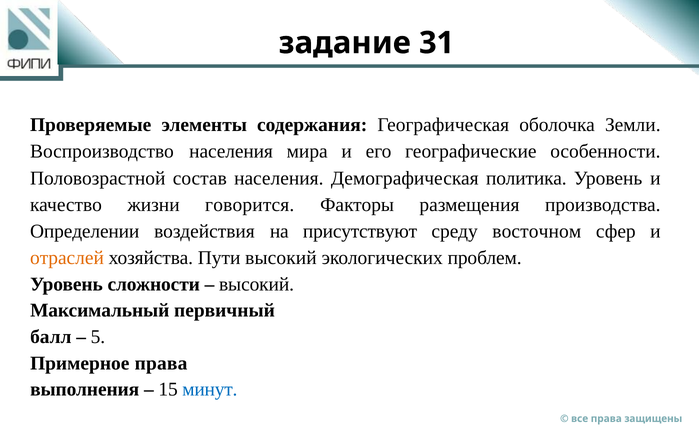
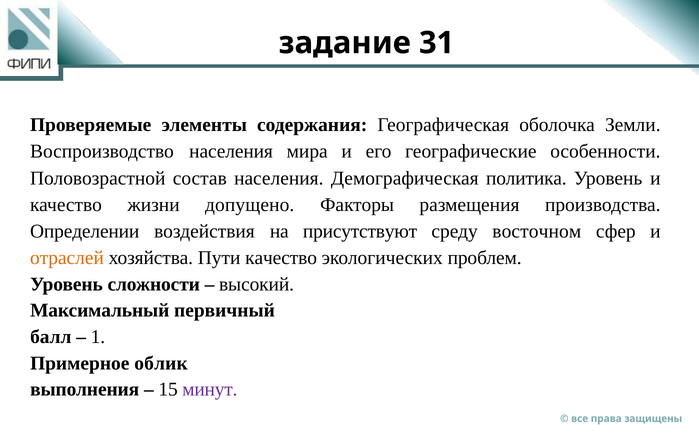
говорится: говорится -> допущено
Пути высокий: высокий -> качество
5: 5 -> 1
Примерное права: права -> облик
минут colour: blue -> purple
